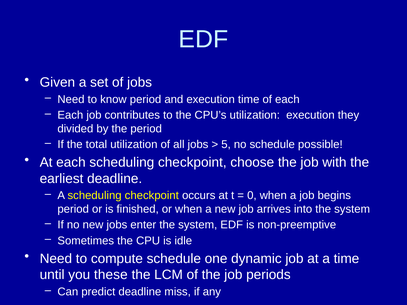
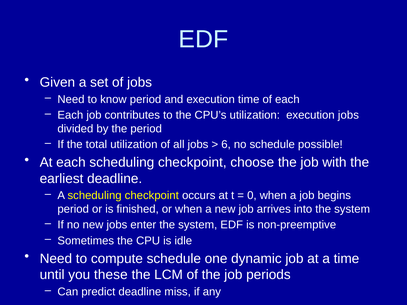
execution they: they -> jobs
5: 5 -> 6
